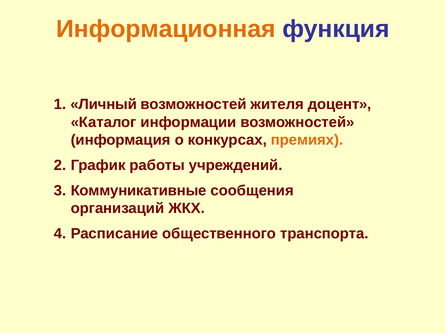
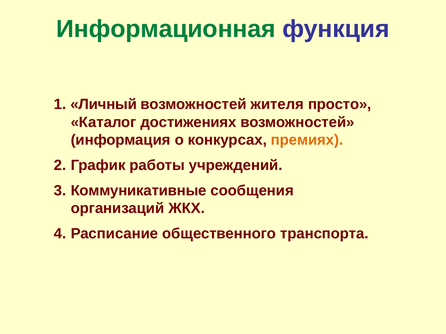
Информационная colour: orange -> green
доцент: доцент -> просто
информации: информации -> достижениях
